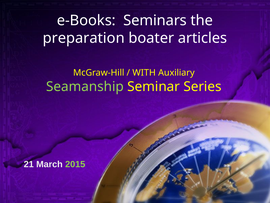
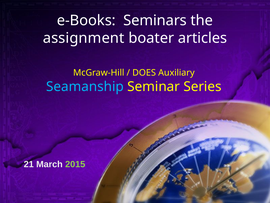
preparation: preparation -> assignment
WITH: WITH -> DOES
Seamanship colour: light green -> light blue
